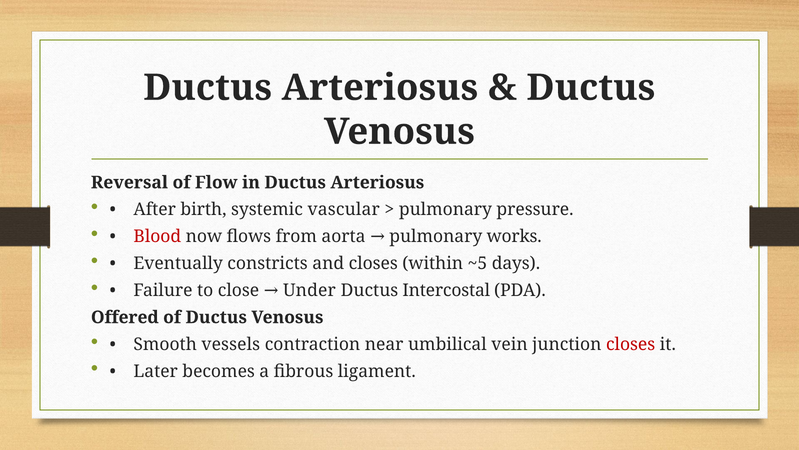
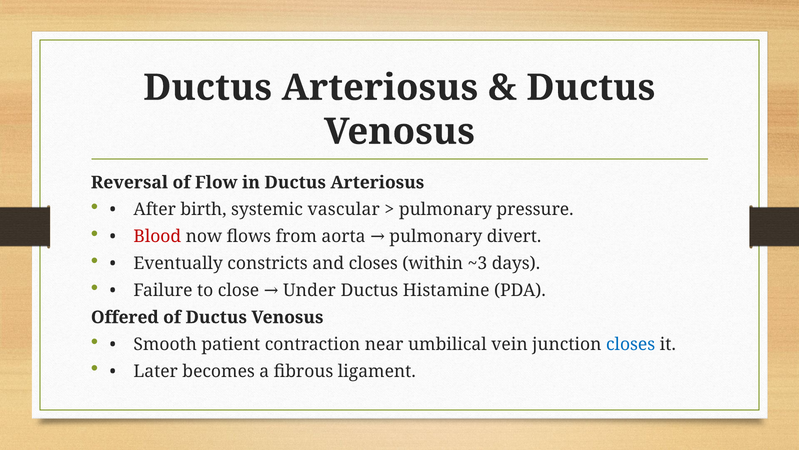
works: works -> divert
~5: ~5 -> ~3
Intercostal: Intercostal -> Histamine
vessels: vessels -> patient
closes at (631, 344) colour: red -> blue
